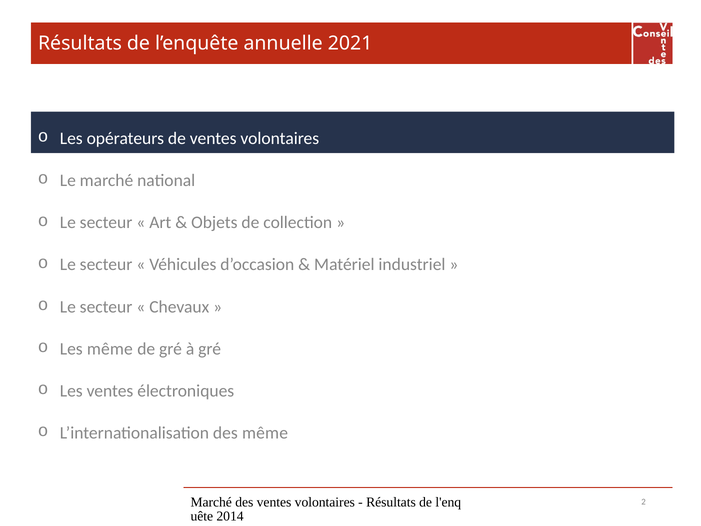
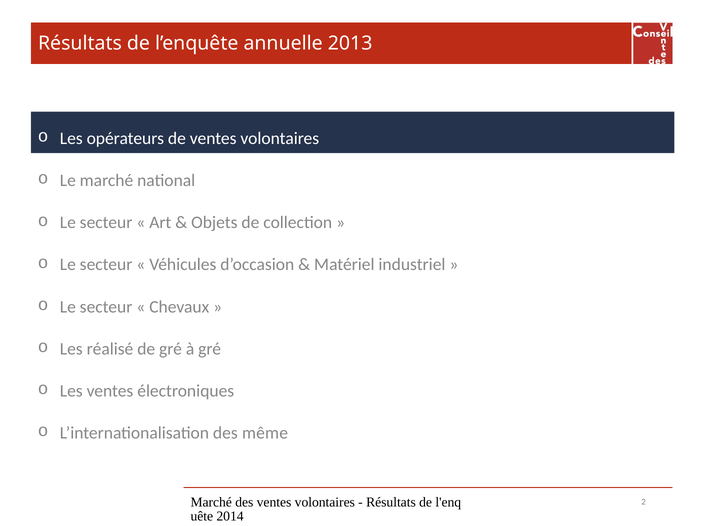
2021: 2021 -> 2013
Les même: même -> réalisé
